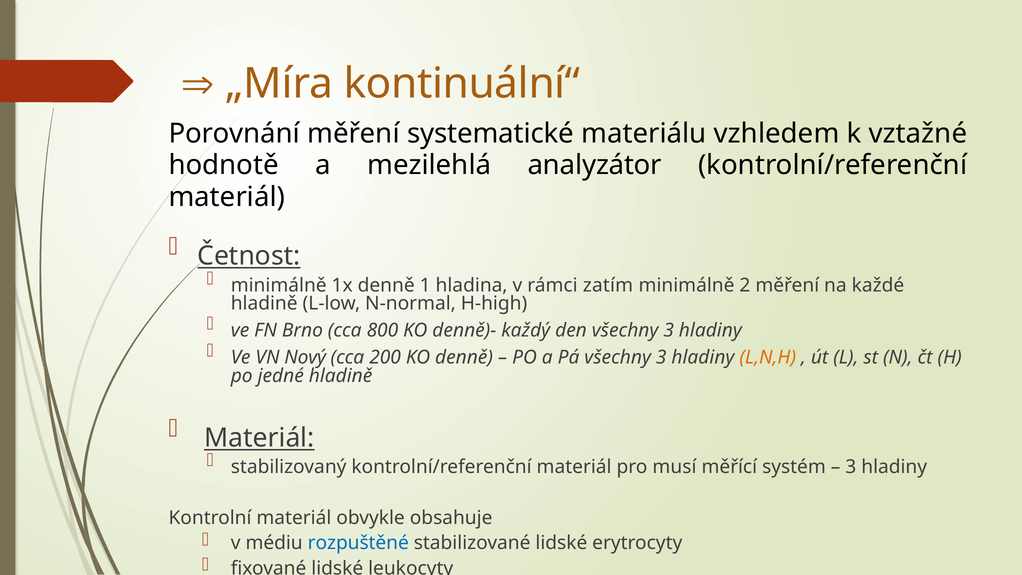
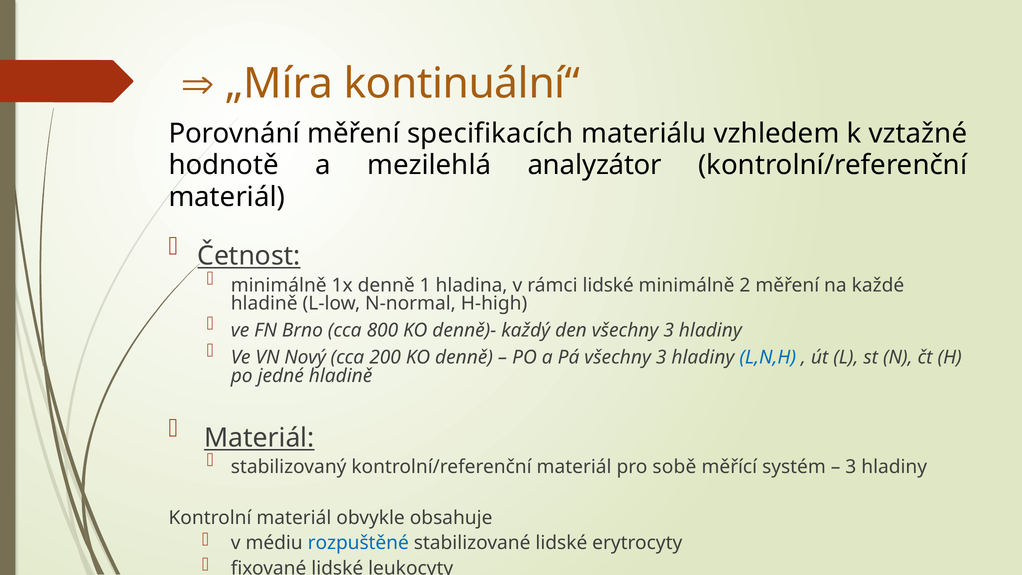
systematické: systematické -> specifikacích
rámci zatím: zatím -> lidské
L,N,H colour: orange -> blue
musí: musí -> sobě
